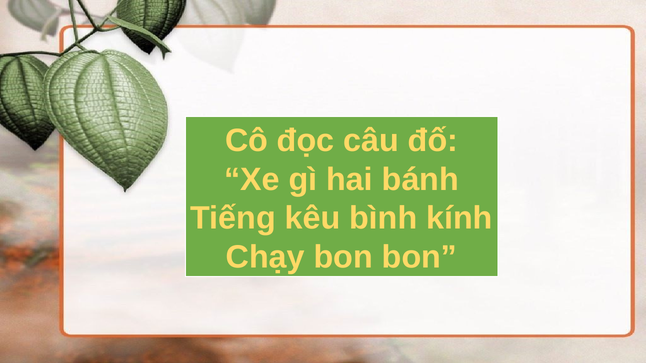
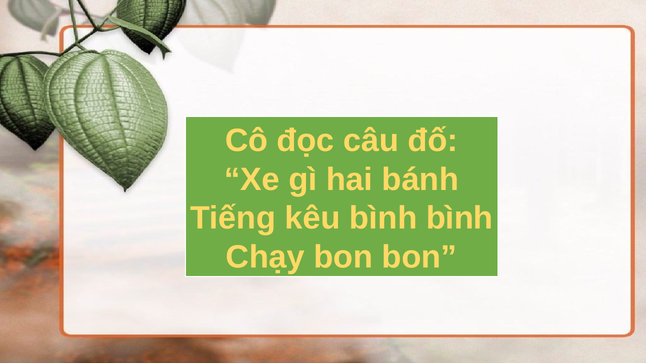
bình kính: kính -> bình
